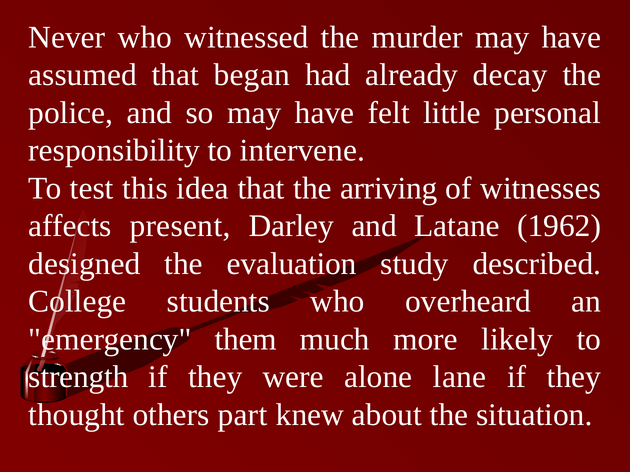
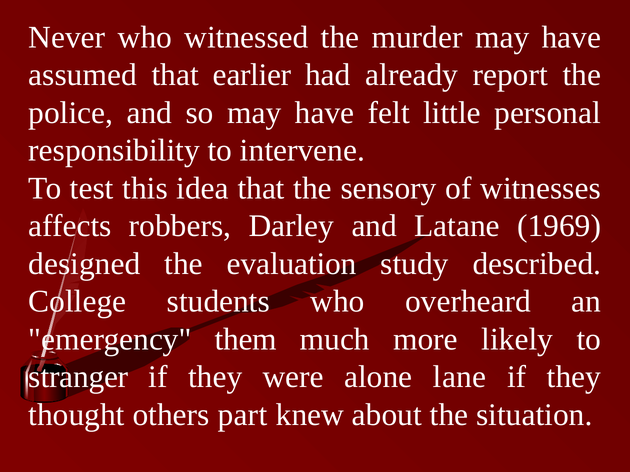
began: began -> earlier
decay: decay -> report
arriving: arriving -> sensory
present: present -> robbers
1962: 1962 -> 1969
strength: strength -> stranger
